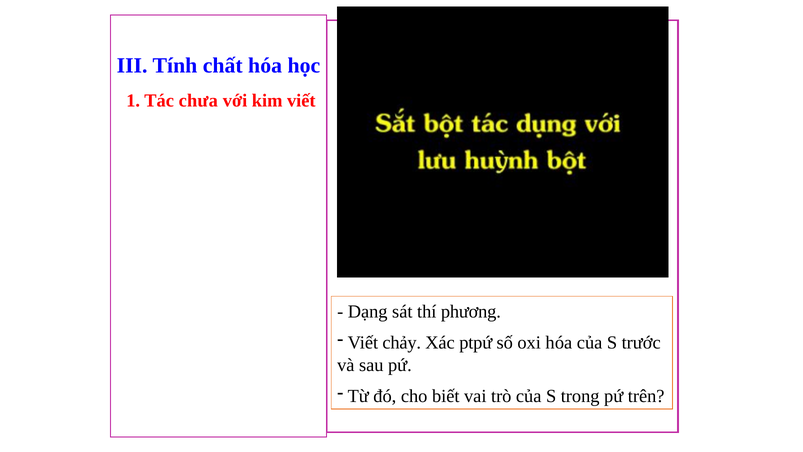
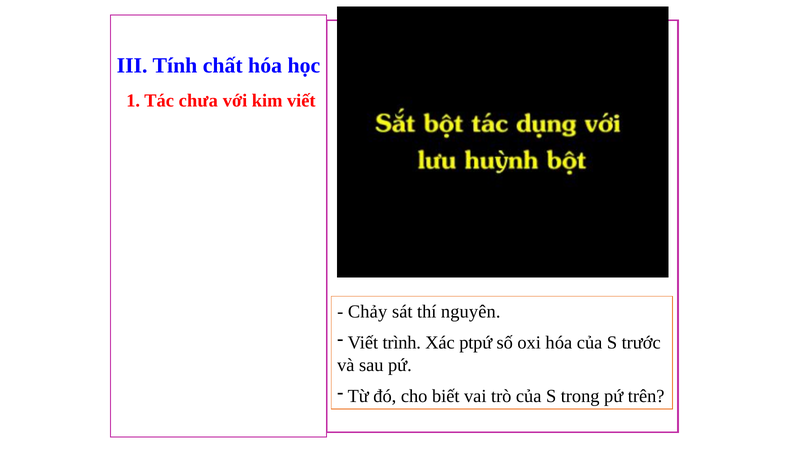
Dạng: Dạng -> Chảy
phương: phương -> nguyên
chảy: chảy -> trình
